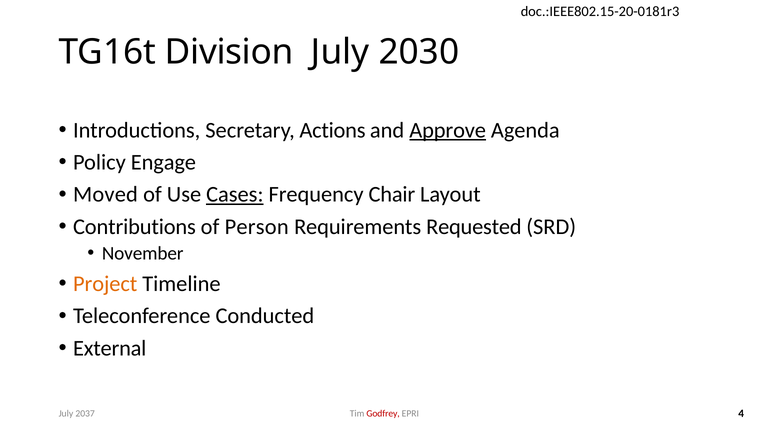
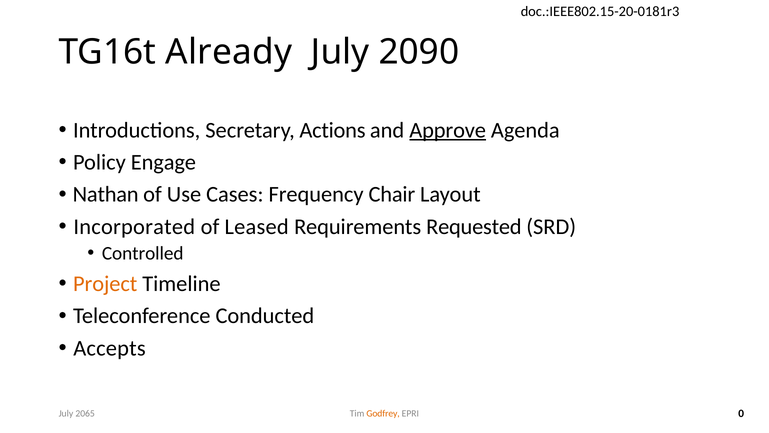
Division: Division -> Already
2030: 2030 -> 2090
Moved: Moved -> Nathan
Cases underline: present -> none
Contributions: Contributions -> Incorporated
Person: Person -> Leased
November: November -> Controlled
External: External -> Accepts
Godfrey colour: red -> orange
4: 4 -> 0
2037: 2037 -> 2065
